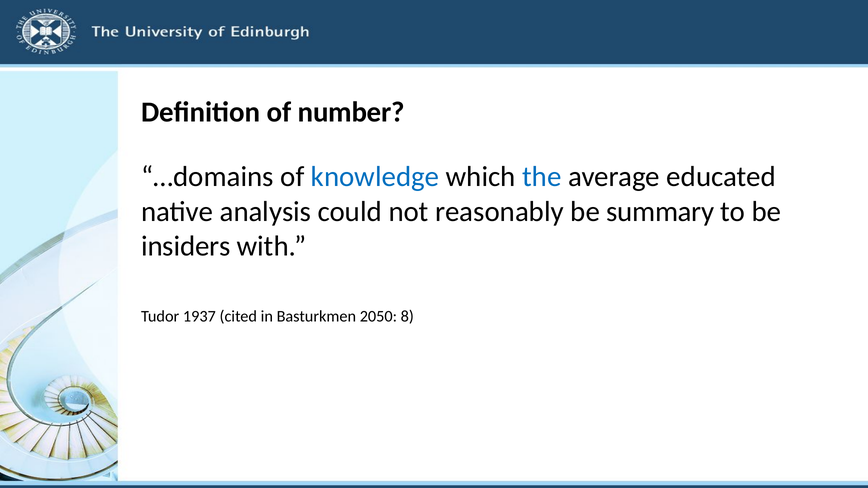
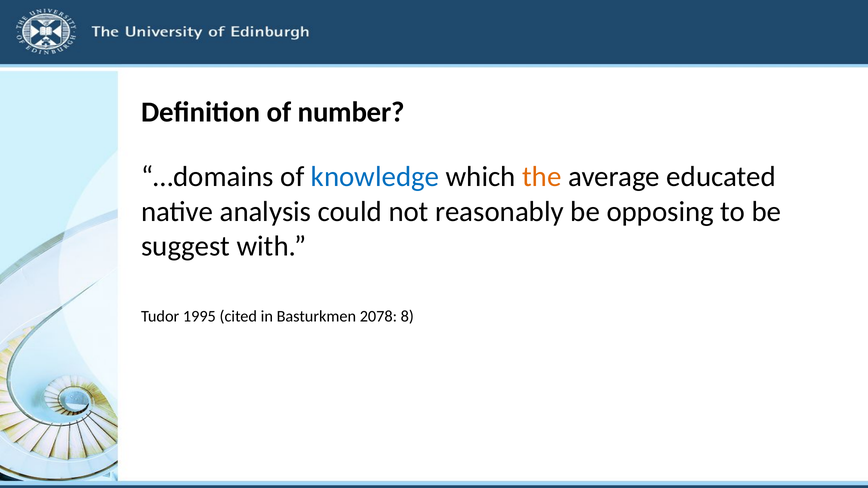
the colour: blue -> orange
summary: summary -> opposing
insiders: insiders -> suggest
1937: 1937 -> 1995
2050: 2050 -> 2078
